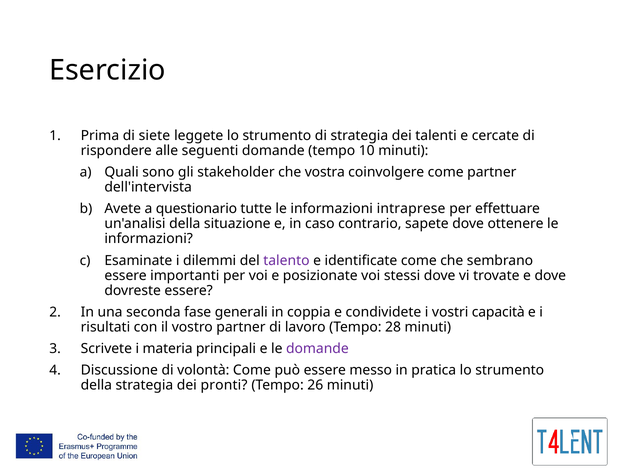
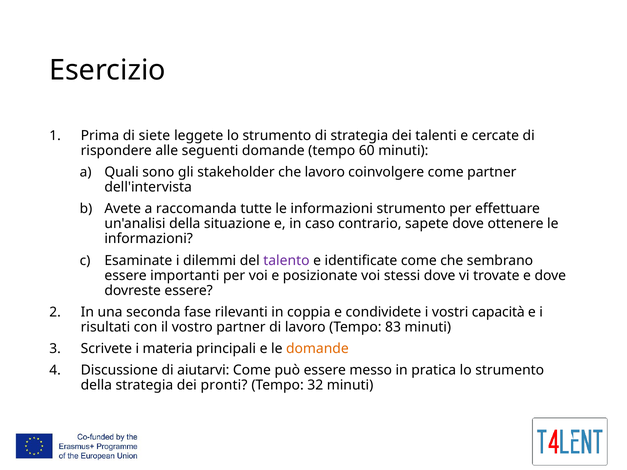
10: 10 -> 60
che vostra: vostra -> lavoro
questionario: questionario -> raccomanda
informazioni intraprese: intraprese -> strumento
generali: generali -> rilevanti
28: 28 -> 83
domande at (317, 349) colour: purple -> orange
volontà: volontà -> aiutarvi
26: 26 -> 32
